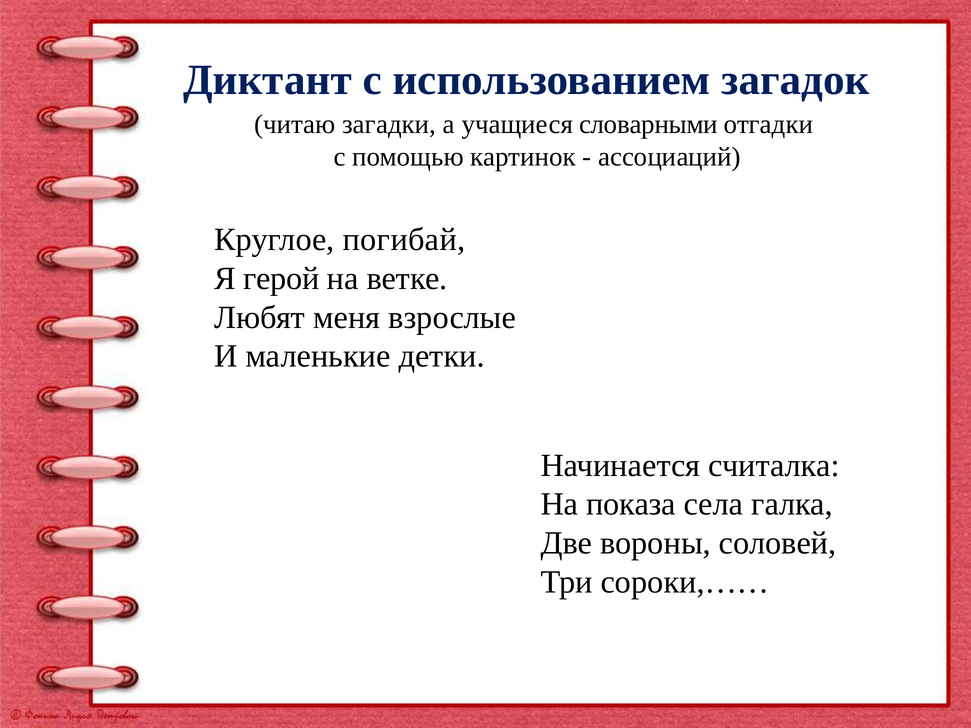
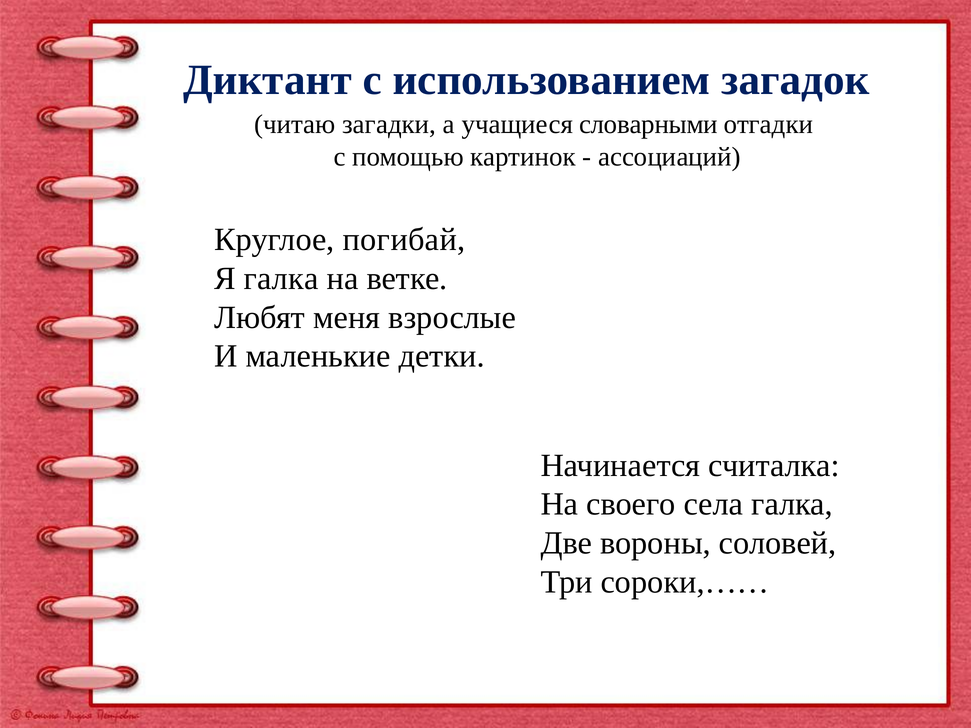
Я герой: герой -> галка
показа: показа -> своего
